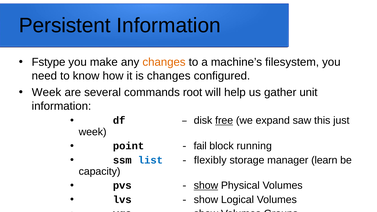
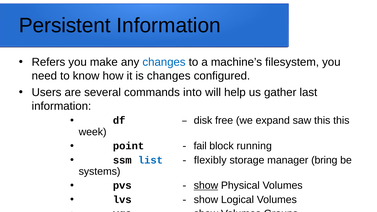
Fstype: Fstype -> Refers
changes at (164, 62) colour: orange -> blue
Week at (46, 92): Week -> Users
root: root -> into
unit: unit -> last
free underline: present -> none
this just: just -> this
learn: learn -> bring
capacity: capacity -> systems
